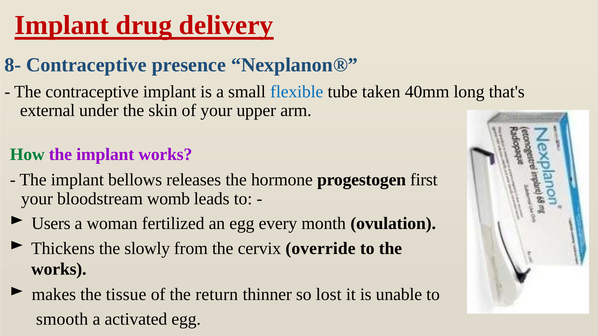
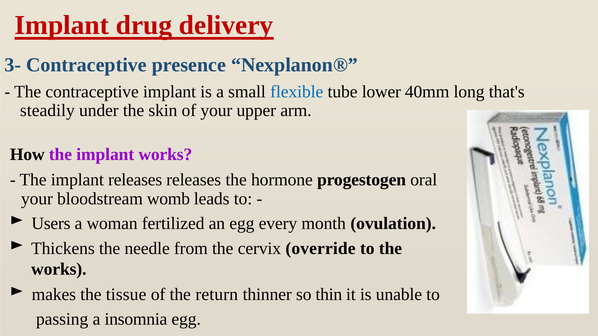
8-: 8- -> 3-
taken: taken -> lower
external: external -> steadily
How colour: green -> black
implant bellows: bellows -> releases
first: first -> oral
slowly: slowly -> needle
lost: lost -> thin
smooth: smooth -> passing
activated: activated -> insomnia
